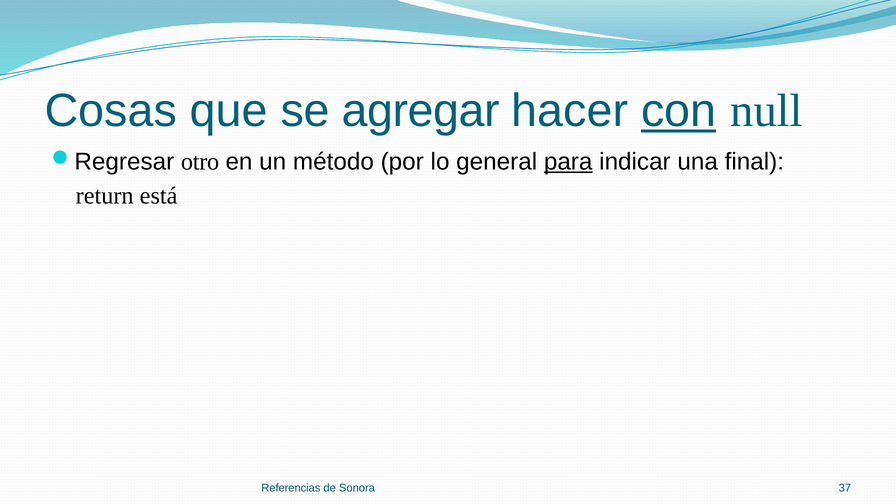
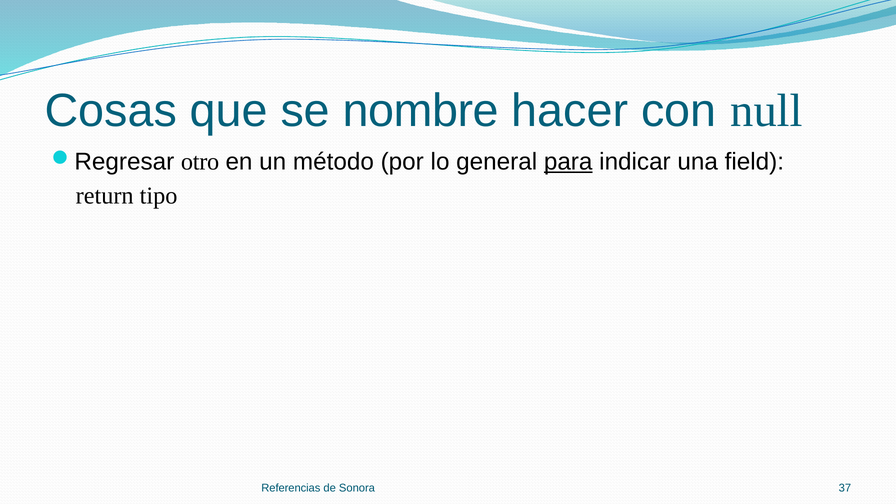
agregar: agregar -> nombre
con underline: present -> none
final: final -> field
está: está -> tipo
